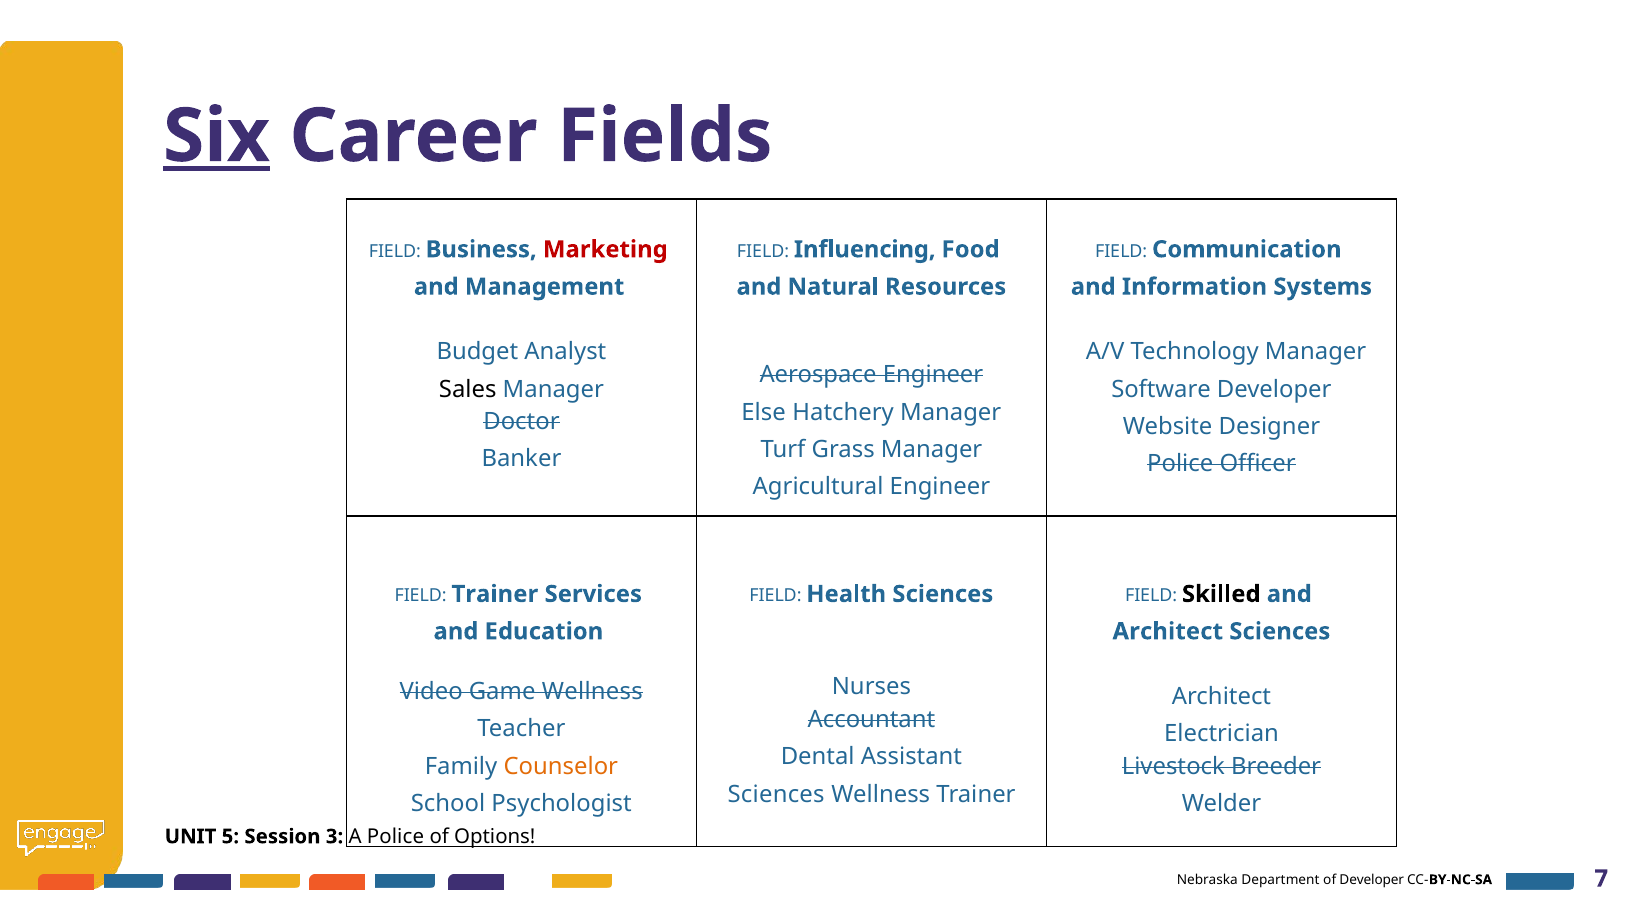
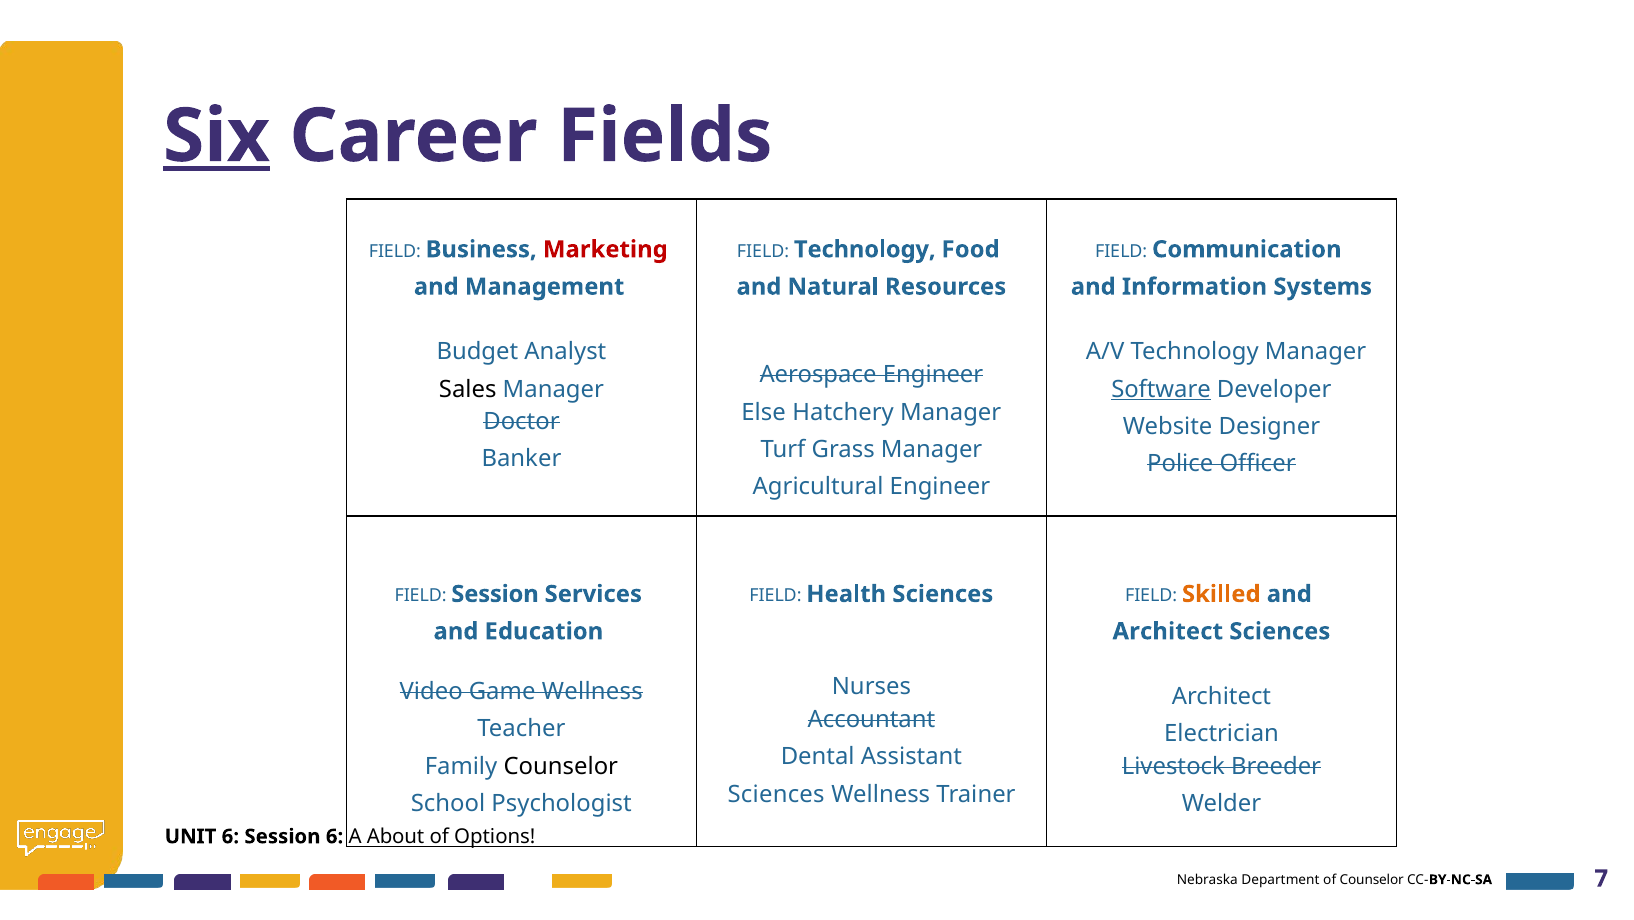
FIELD Influencing: Influencing -> Technology
Software underline: none -> present
FIELD Trainer: Trainer -> Session
Skilled colour: black -> orange
Counselor at (561, 766) colour: orange -> black
UNIT 5: 5 -> 6
Session 3: 3 -> 6
A Police: Police -> About
of Developer: Developer -> Counselor
